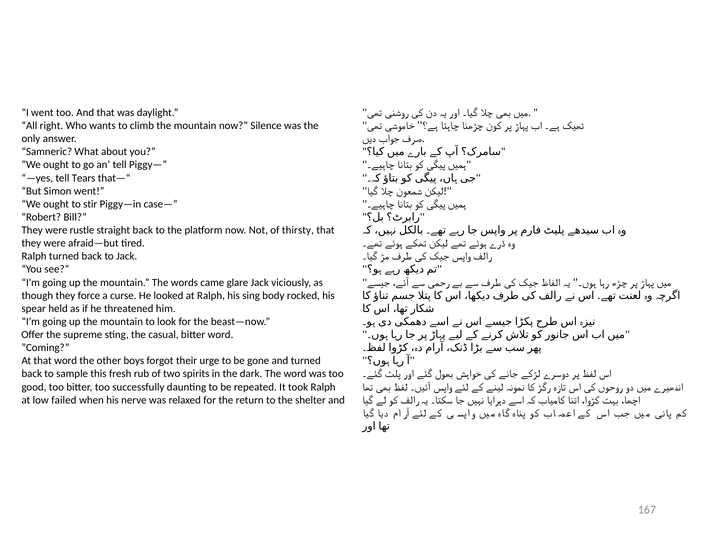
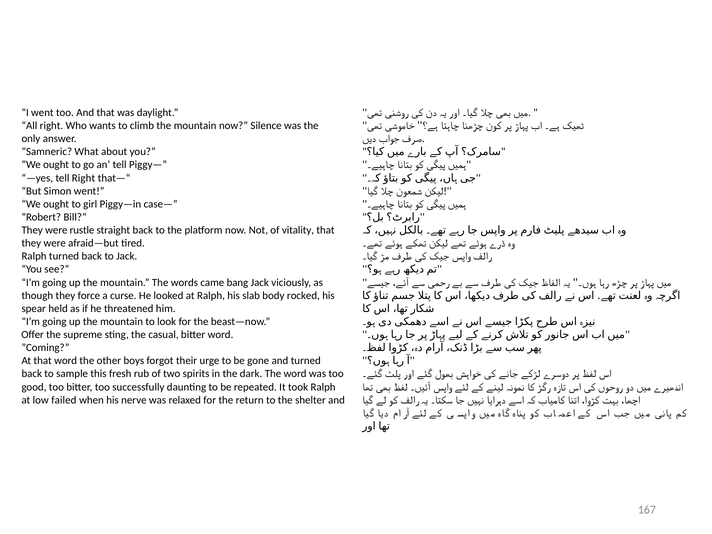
tell Tears: Tears -> Right
stir: stir -> girl
thirsty: thirsty -> vitality
glare: glare -> bang
sing: sing -> slab
